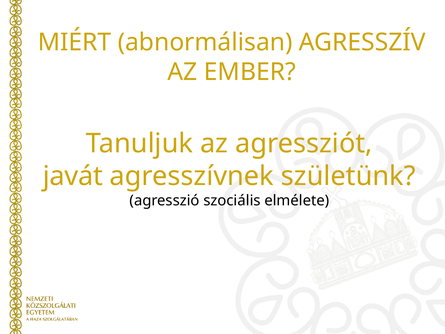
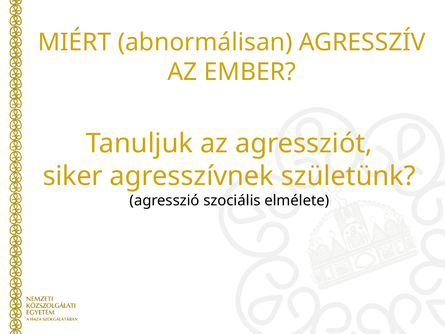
javát: javát -> siker
